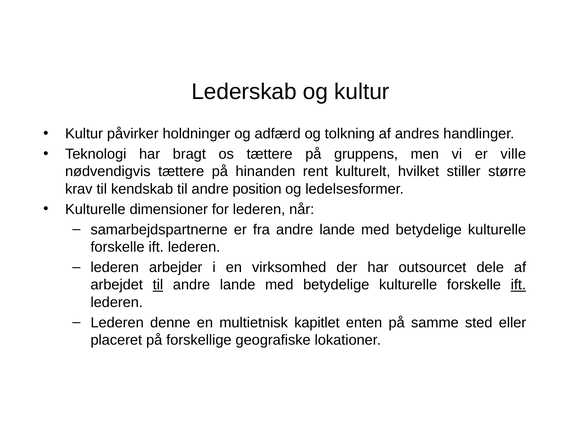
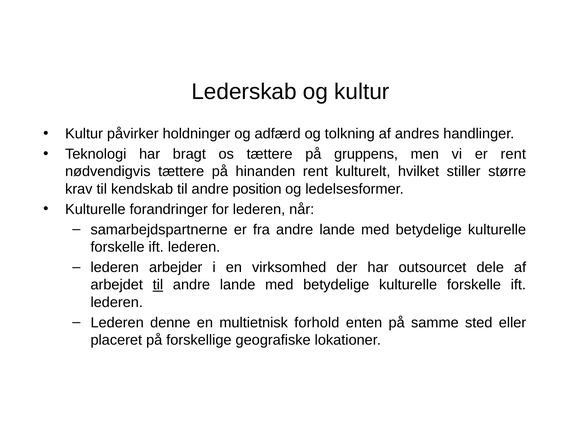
er ville: ville -> rent
dimensioner: dimensioner -> forandringer
ift at (518, 285) underline: present -> none
kapitlet: kapitlet -> forhold
